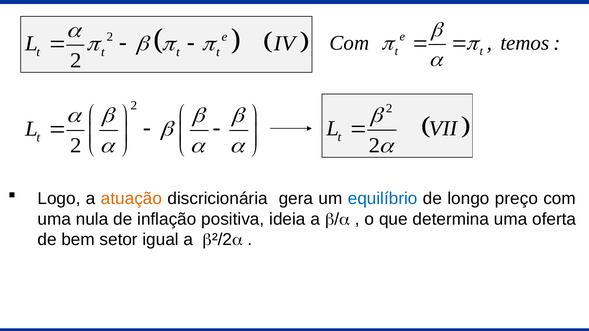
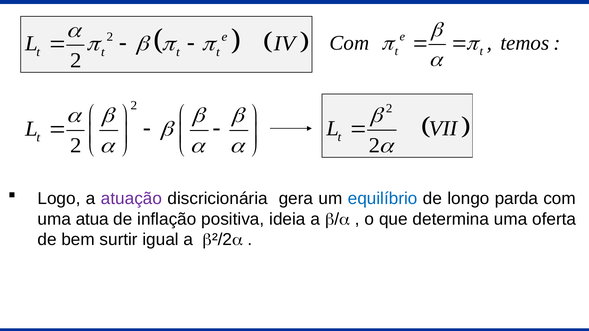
atuação colour: orange -> purple
preço: preço -> parda
nula: nula -> atua
setor: setor -> surtir
